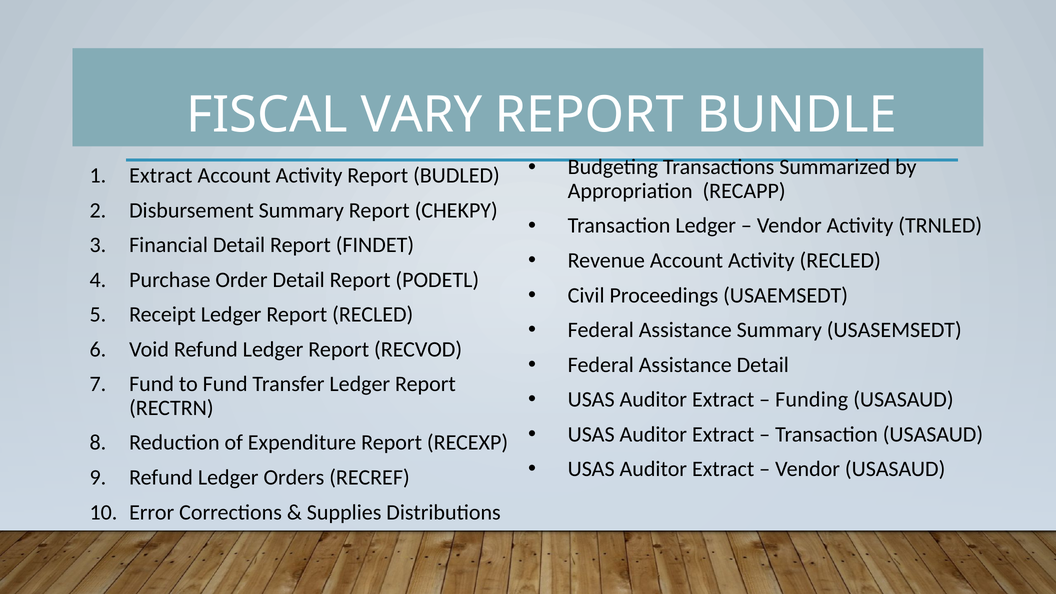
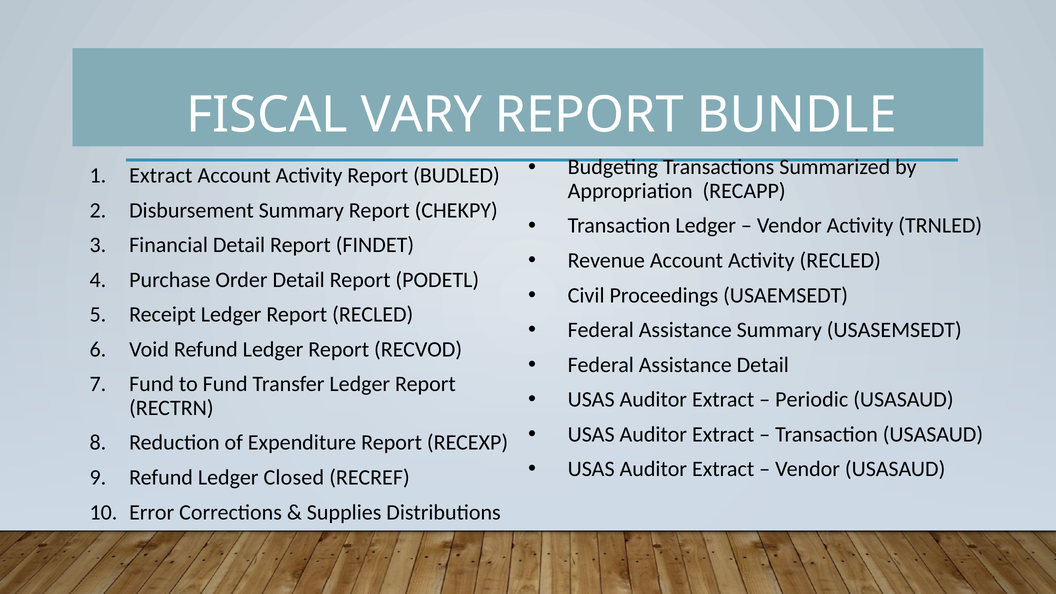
Funding: Funding -> Periodic
Orders: Orders -> Closed
